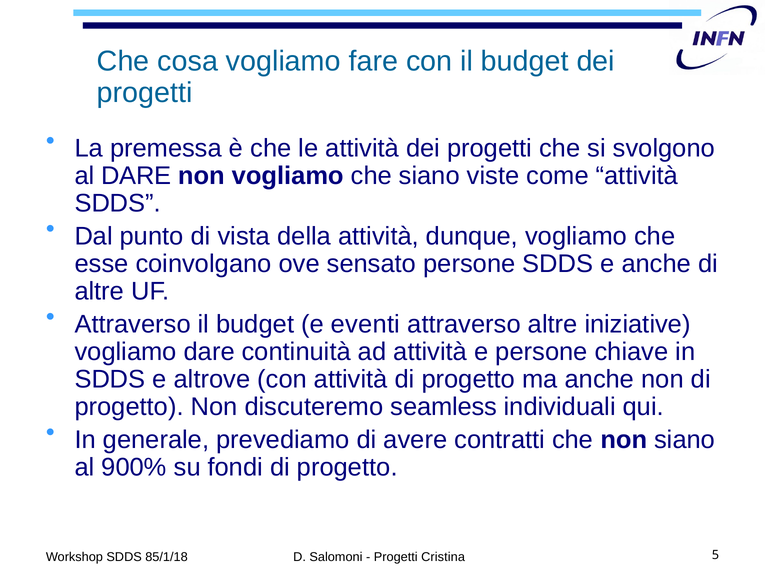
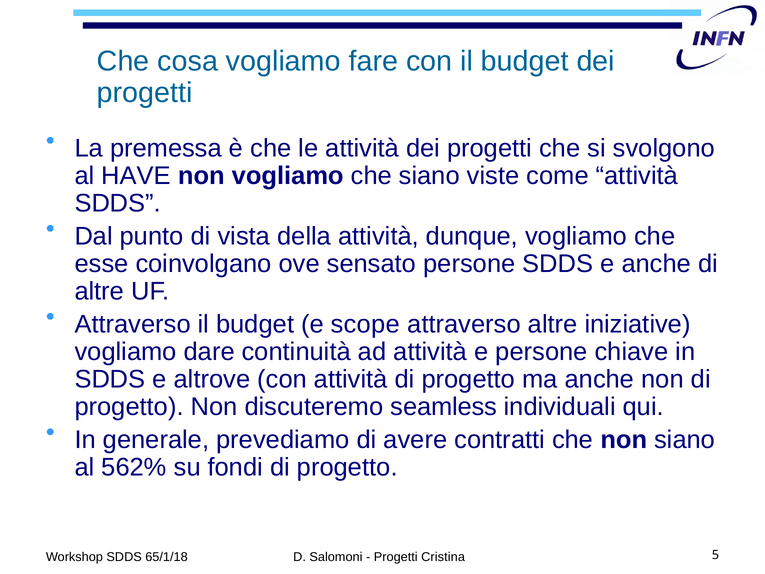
al DARE: DARE -> HAVE
eventi: eventi -> scope
900%: 900% -> 562%
85/1/18: 85/1/18 -> 65/1/18
